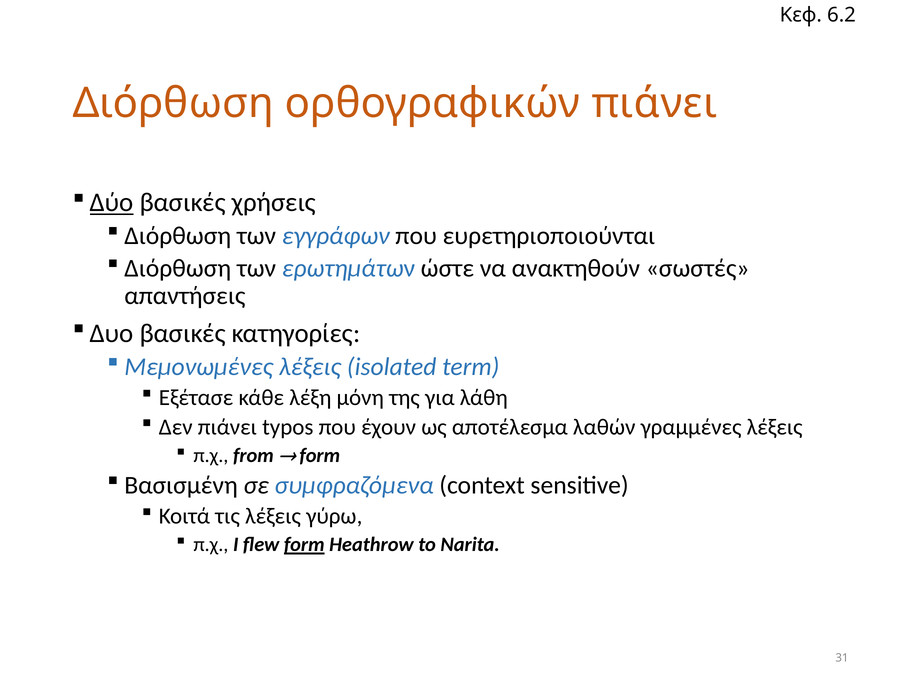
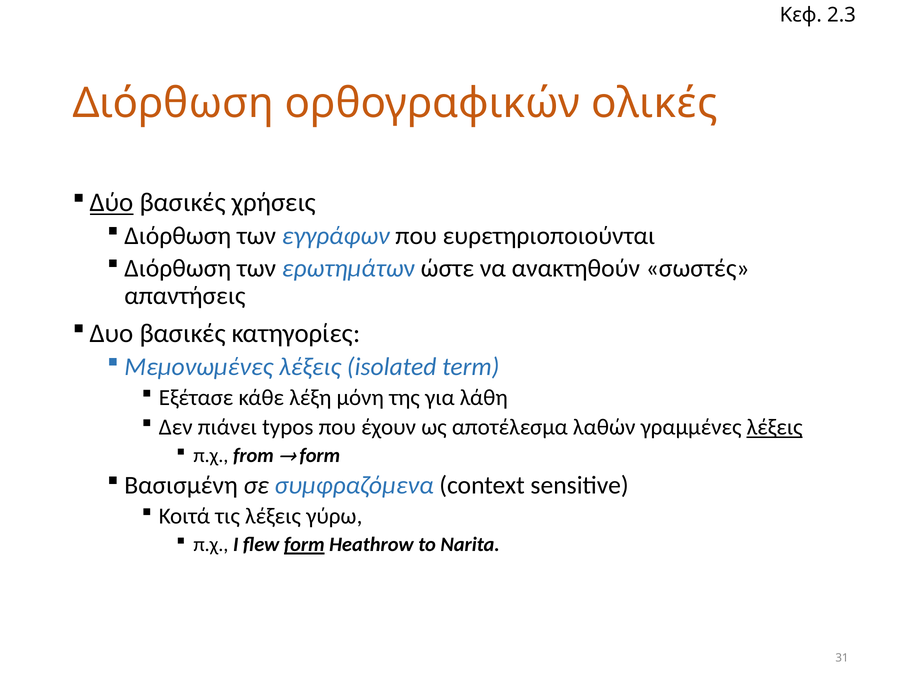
6.2: 6.2 -> 2.3
ορθογραφικών πιάνει: πιάνει -> ολικές
λέξεις at (775, 428) underline: none -> present
